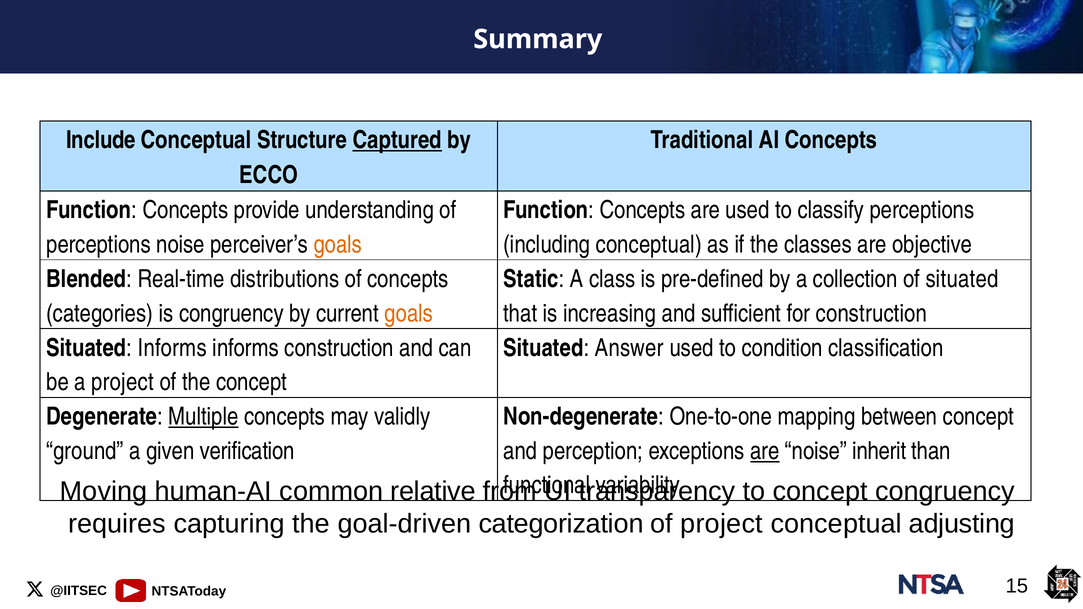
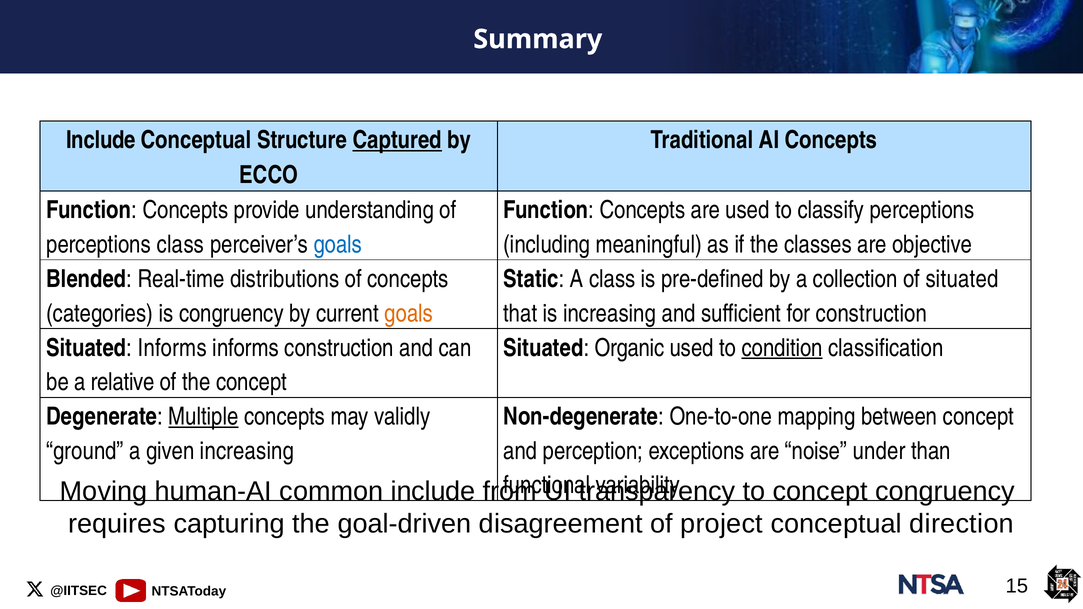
perceptions noise: noise -> class
goals at (338, 245) colour: orange -> blue
including conceptual: conceptual -> meaningful
Answer: Answer -> Organic
condition underline: none -> present
a project: project -> relative
given verification: verification -> increasing
are at (765, 451) underline: present -> none
inherit: inherit -> under
common relative: relative -> include
categorization: categorization -> disagreement
adjusting: adjusting -> direction
